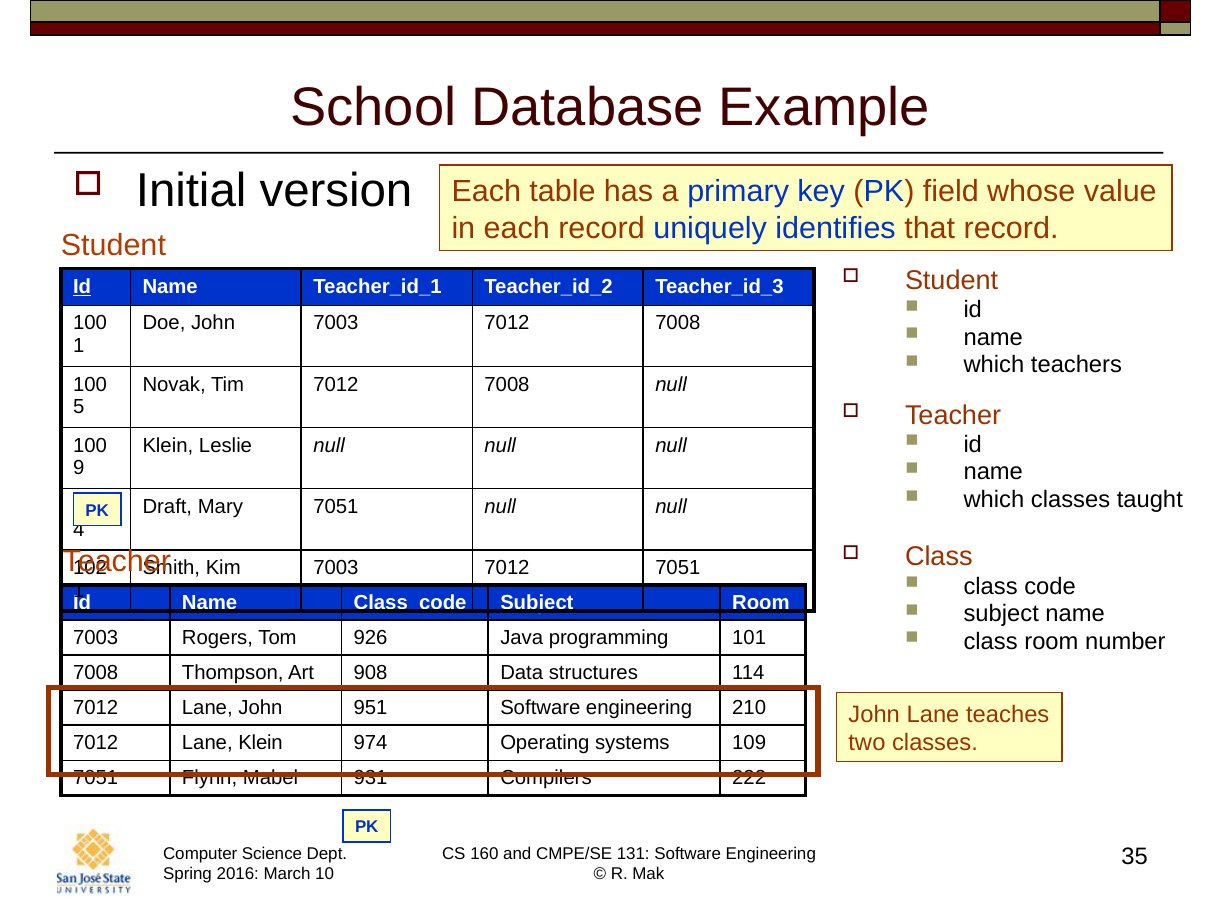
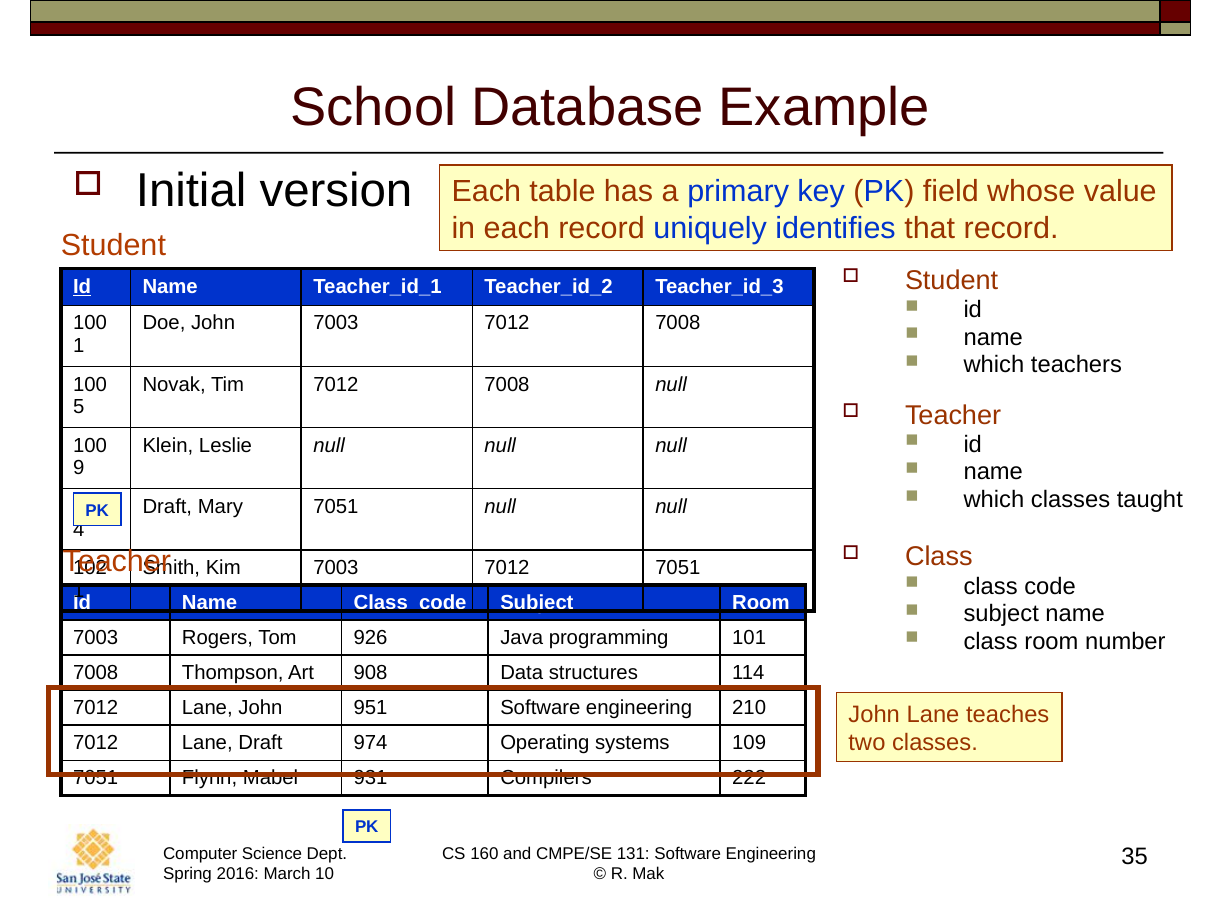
Lane Klein: Klein -> Draft
